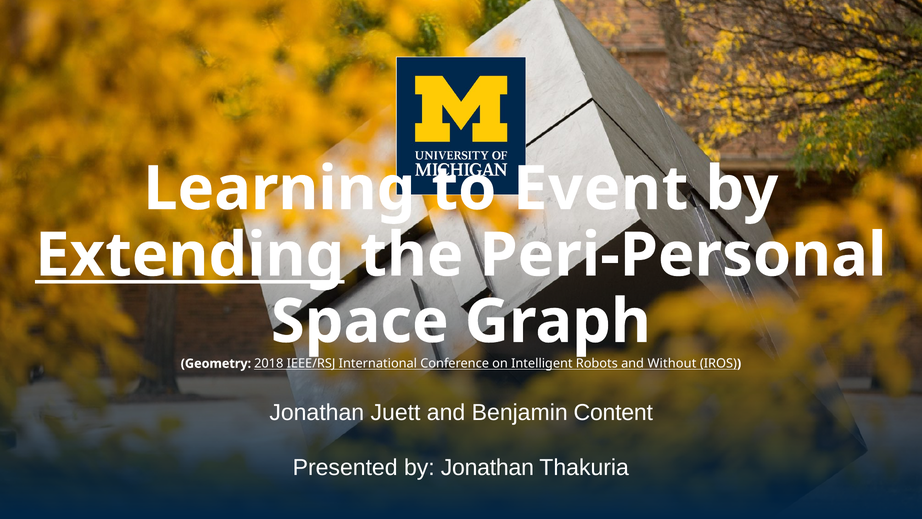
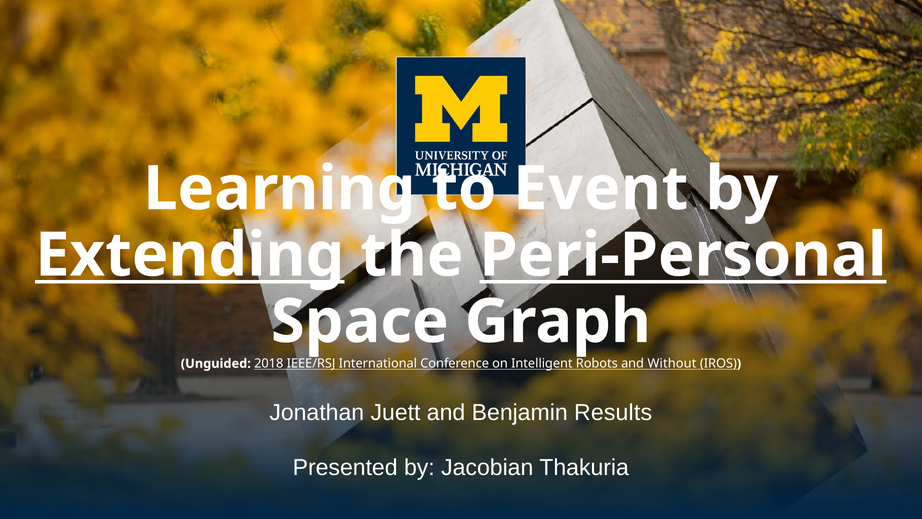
Peri-Personal underline: none -> present
Geometry: Geometry -> Unguided
Content: Content -> Results
by Jonathan: Jonathan -> Jacobian
